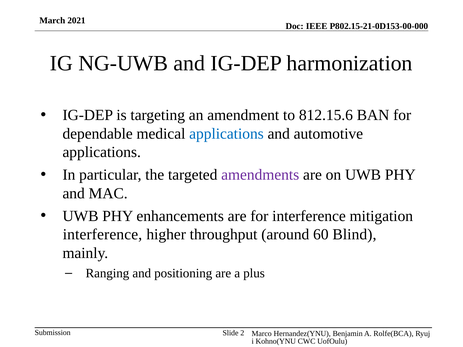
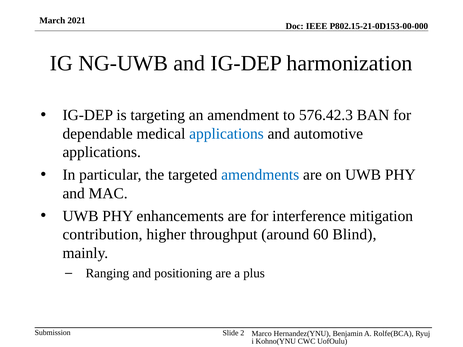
812.15.6: 812.15.6 -> 576.42.3
amendments colour: purple -> blue
interference at (102, 235): interference -> contribution
